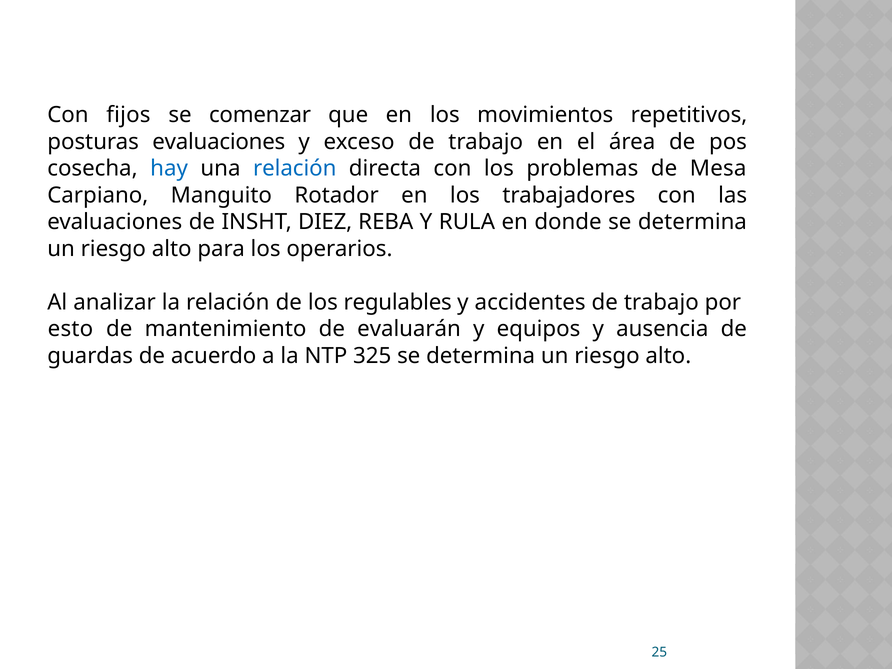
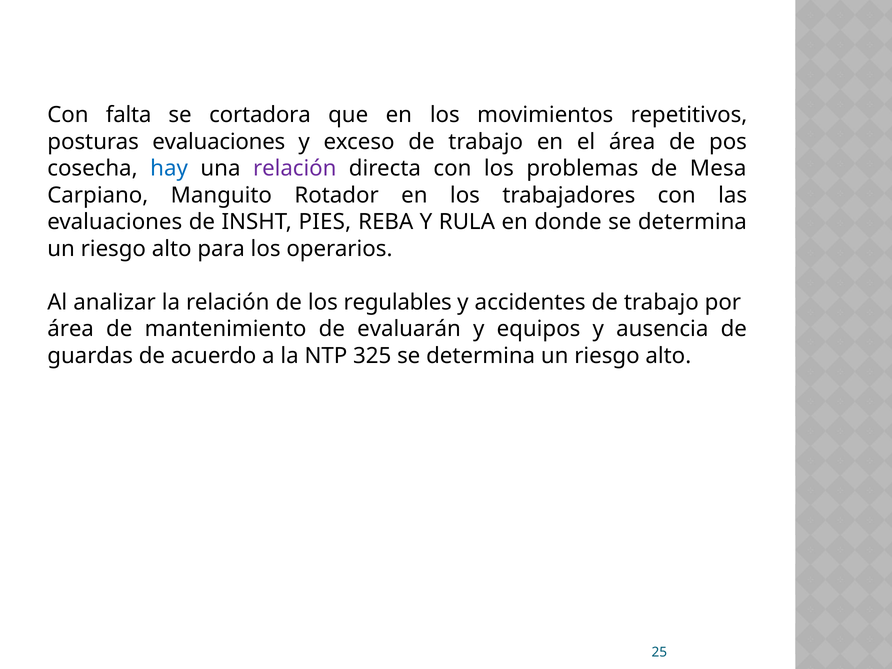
fijos: fijos -> falta
comenzar: comenzar -> cortadora
relación at (295, 168) colour: blue -> purple
DIEZ: DIEZ -> PIES
esto at (70, 329): esto -> área
